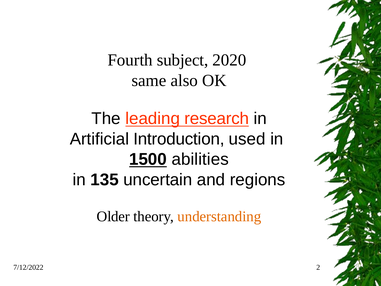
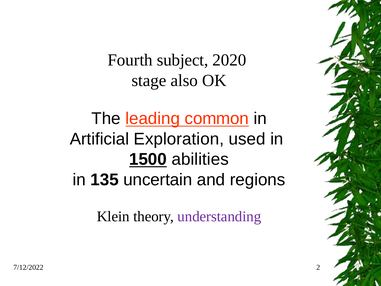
same: same -> stage
research: research -> common
Introduction: Introduction -> Exploration
Older: Older -> Klein
understanding colour: orange -> purple
